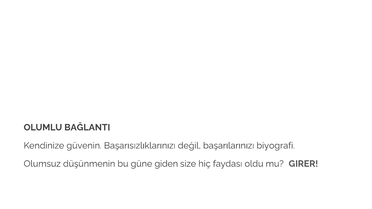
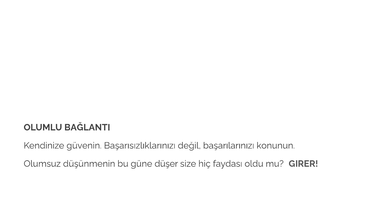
biyografi: biyografi -> konunun
giden: giden -> düşer
